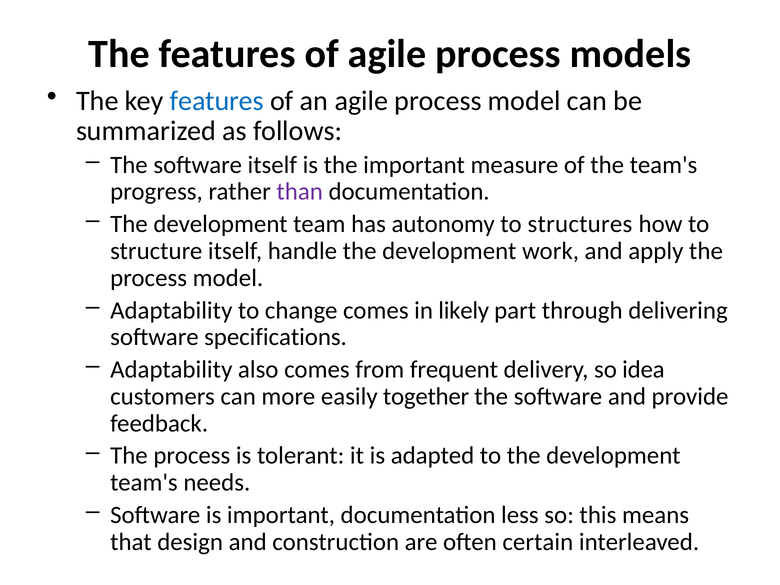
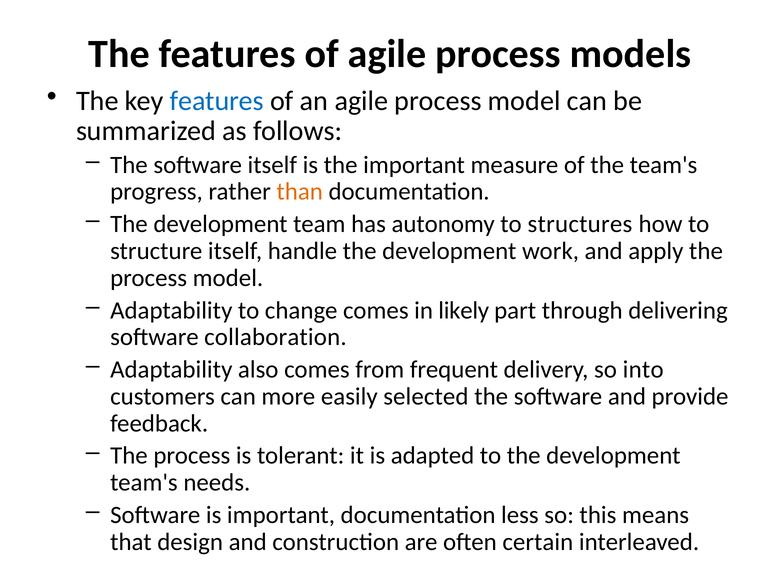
than colour: purple -> orange
specifications: specifications -> collaboration
idea: idea -> into
together: together -> selected
